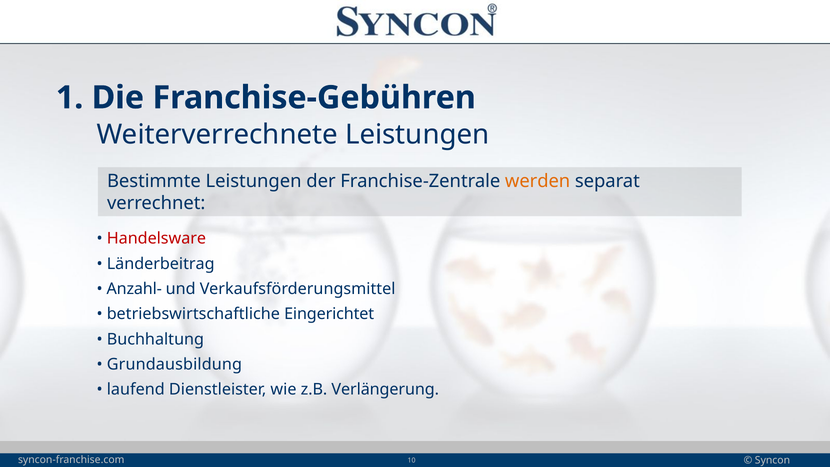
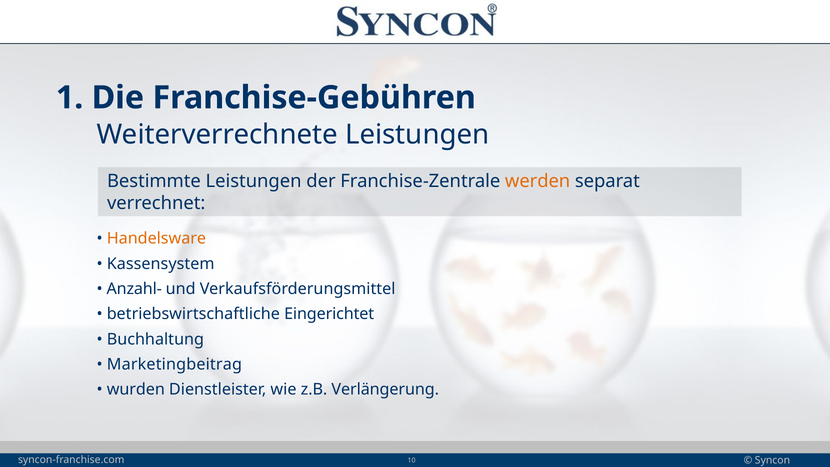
Handelsware colour: red -> orange
Länderbeitrag: Länderbeitrag -> Kassensystem
Grundausbildung: Grundausbildung -> Marketingbeitrag
laufend: laufend -> wurden
